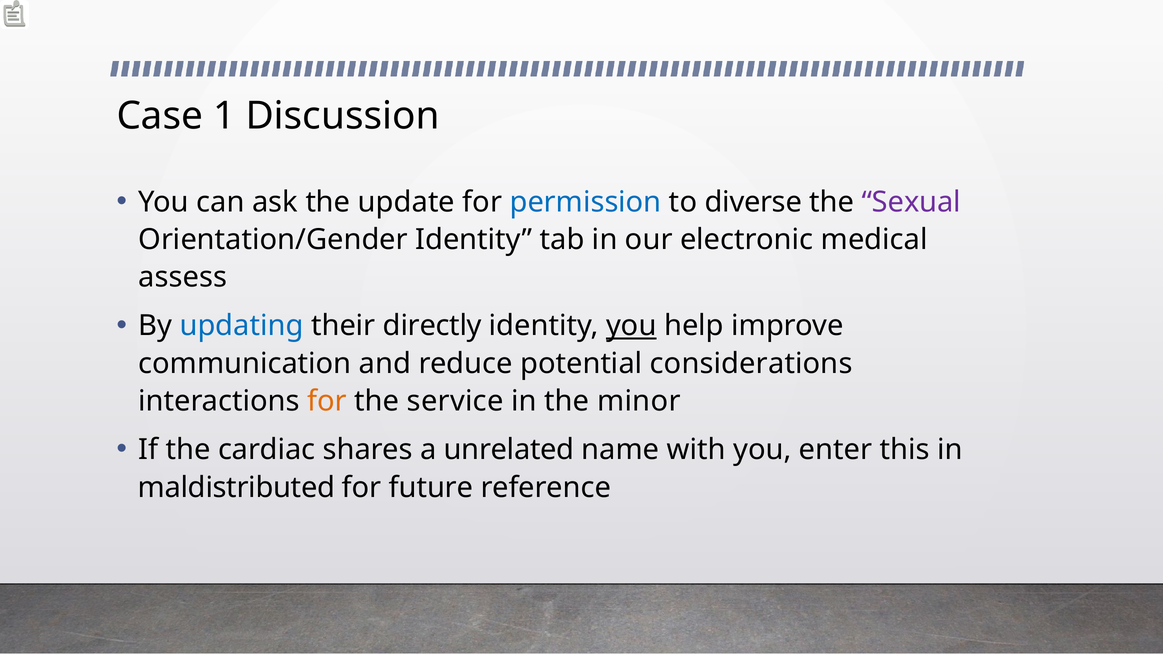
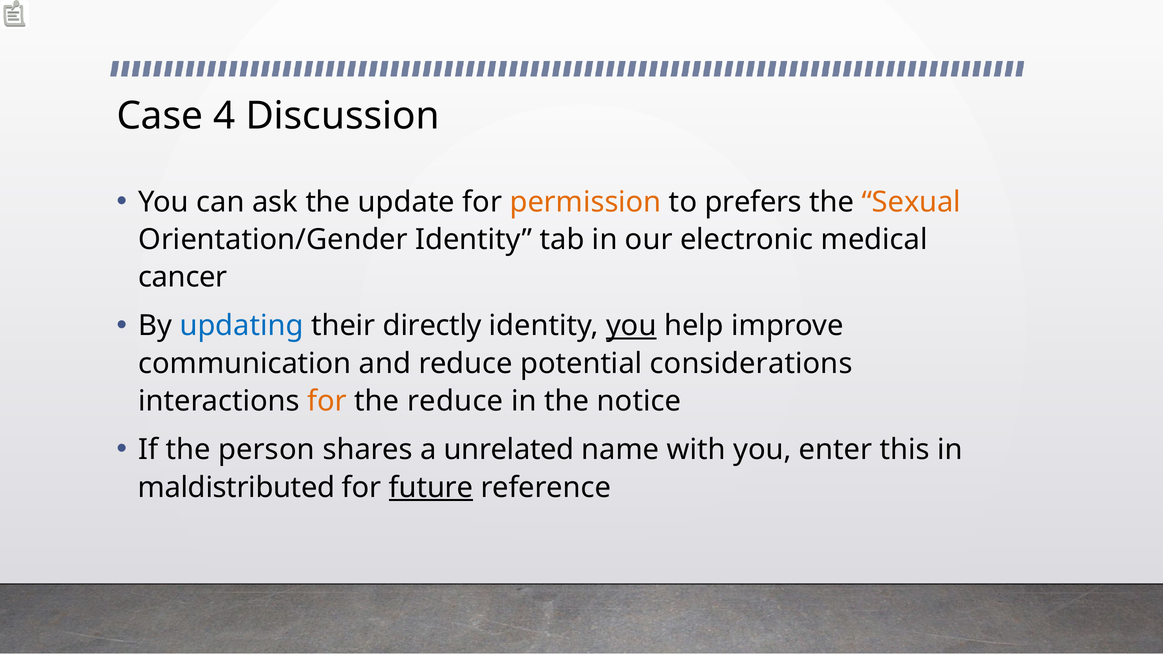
1: 1 -> 4
permission colour: blue -> orange
diverse: diverse -> prefers
Sexual colour: purple -> orange
assess: assess -> cancer
the service: service -> reduce
minor: minor -> notice
cardiac: cardiac -> person
future underline: none -> present
